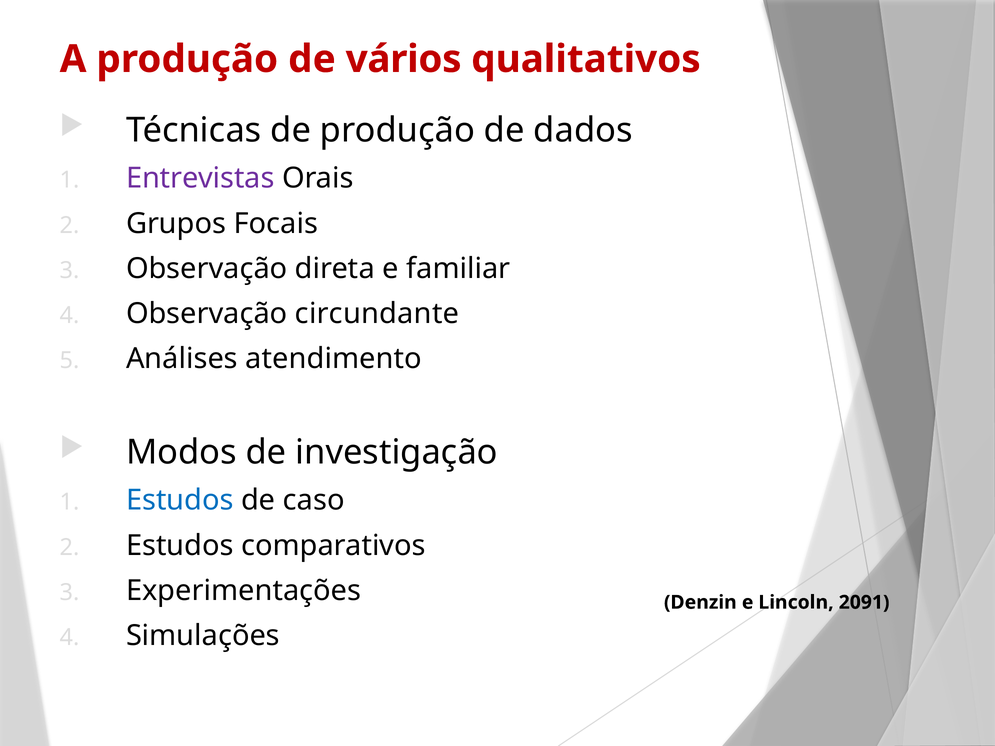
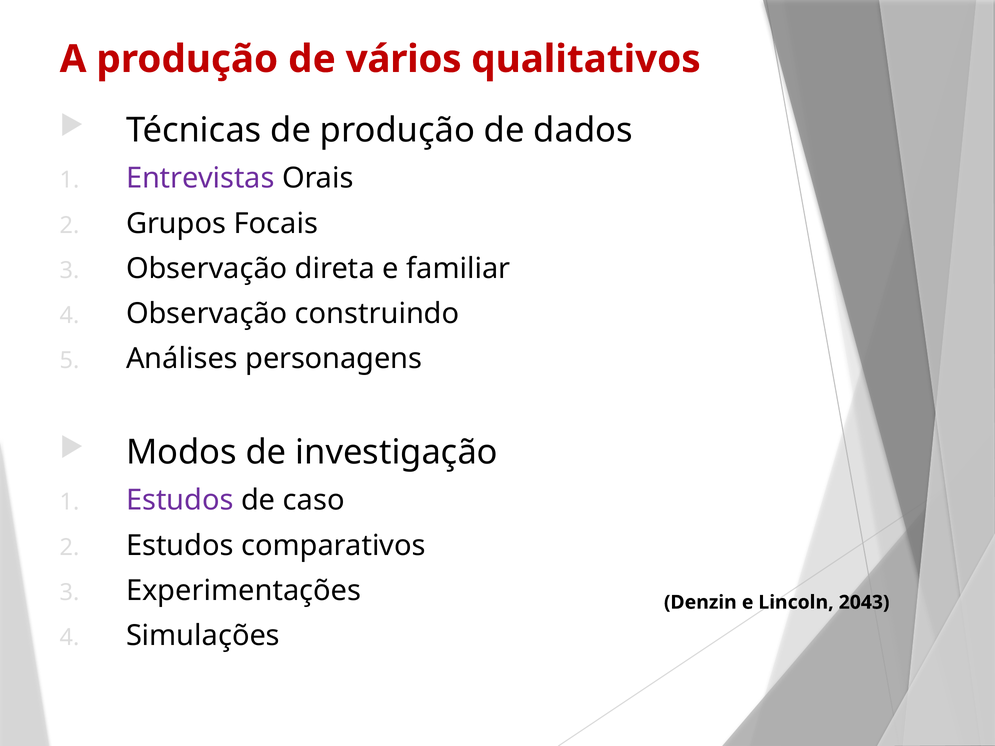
circundante: circundante -> construindo
atendimento: atendimento -> personagens
Estudos at (180, 500) colour: blue -> purple
2091: 2091 -> 2043
